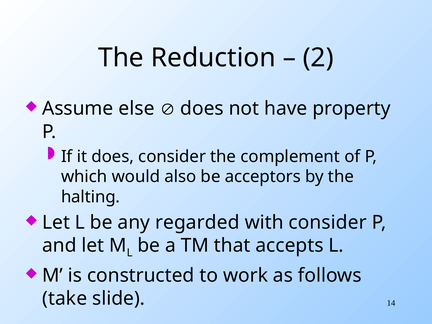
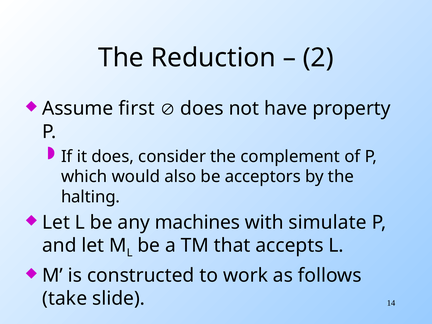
else: else -> first
regarded: regarded -> machines
with consider: consider -> simulate
